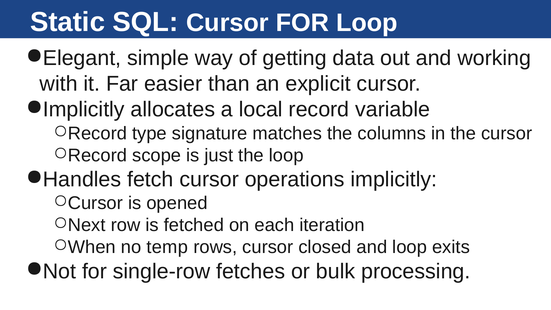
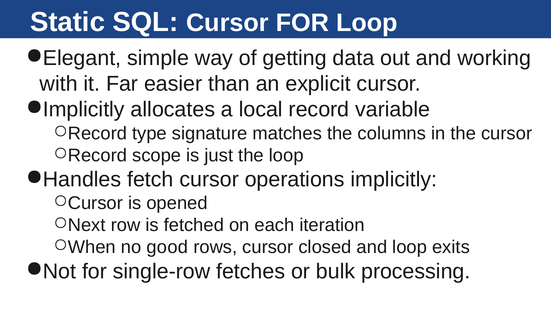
temp: temp -> good
